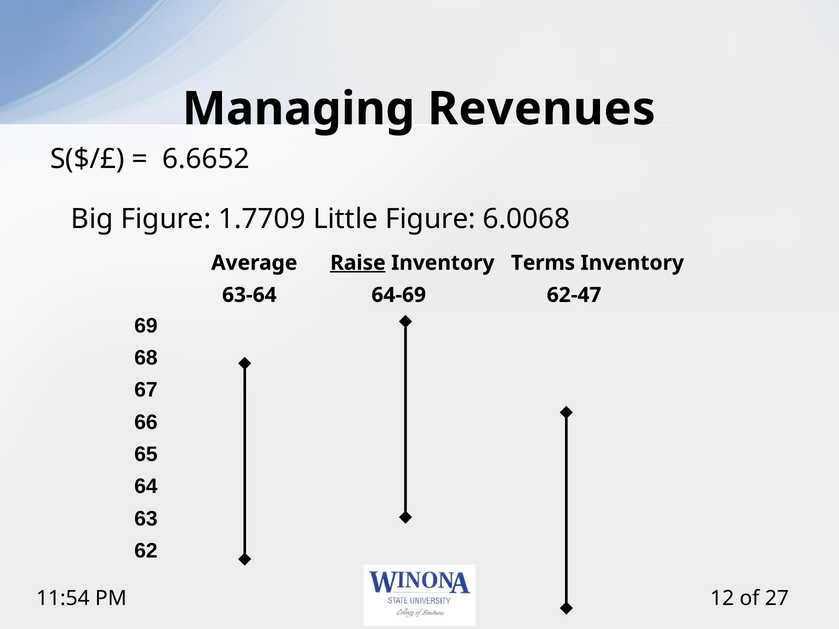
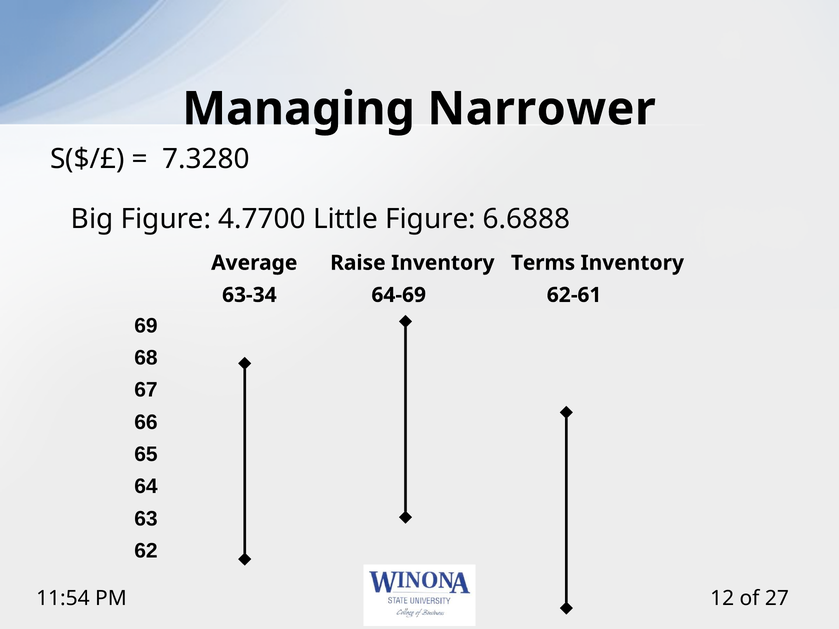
Revenues: Revenues -> Narrower
6.6652: 6.6652 -> 7.3280
1.7709: 1.7709 -> 4.7700
6.0068: 6.0068 -> 6.6888
Raise underline: present -> none
63-64: 63-64 -> 63-34
62-47: 62-47 -> 62-61
